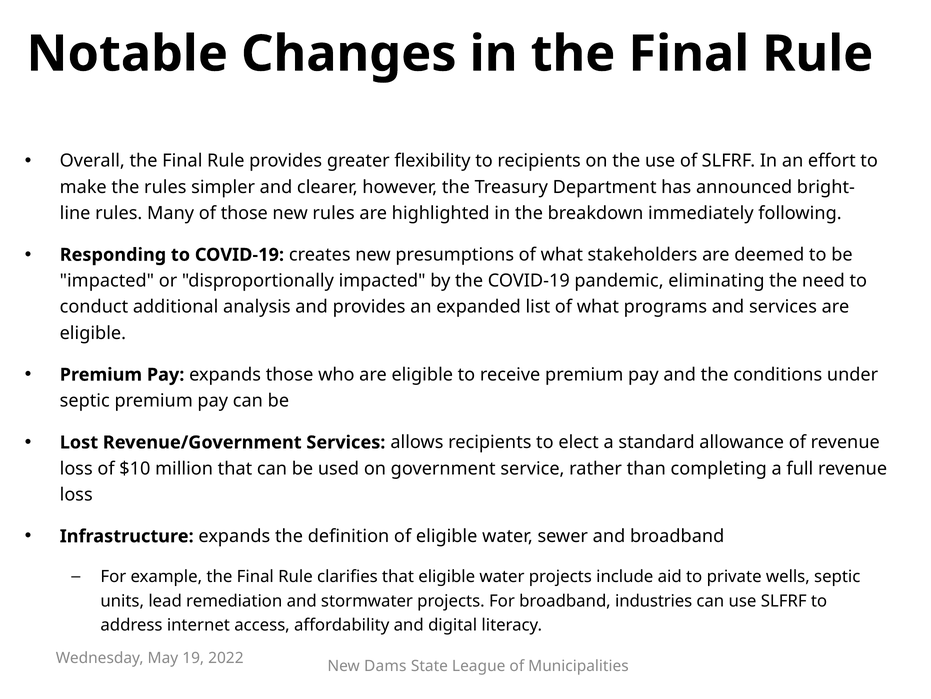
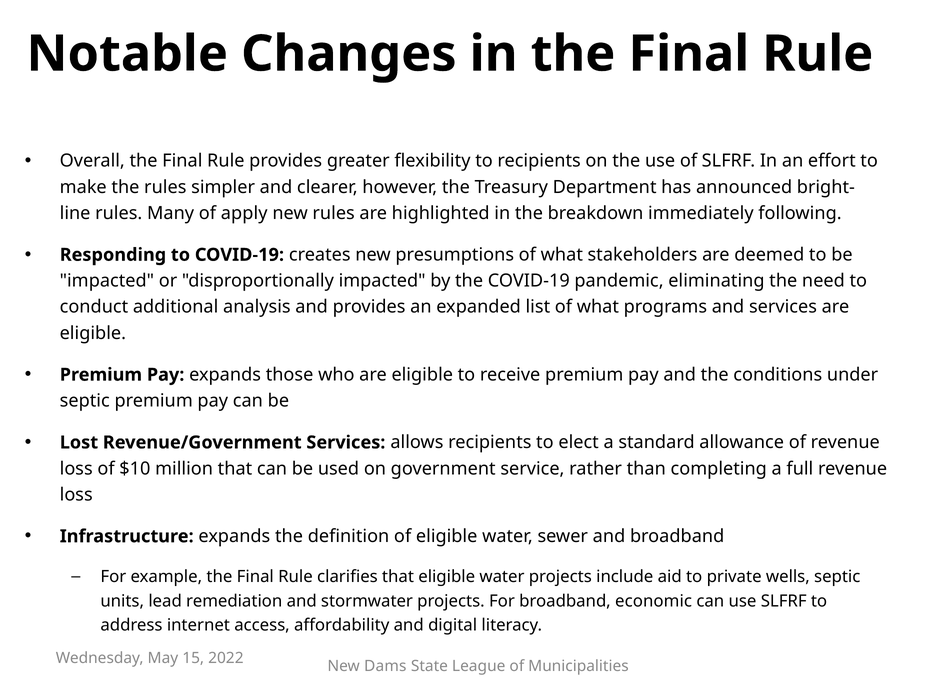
of those: those -> apply
industries: industries -> economic
19: 19 -> 15
